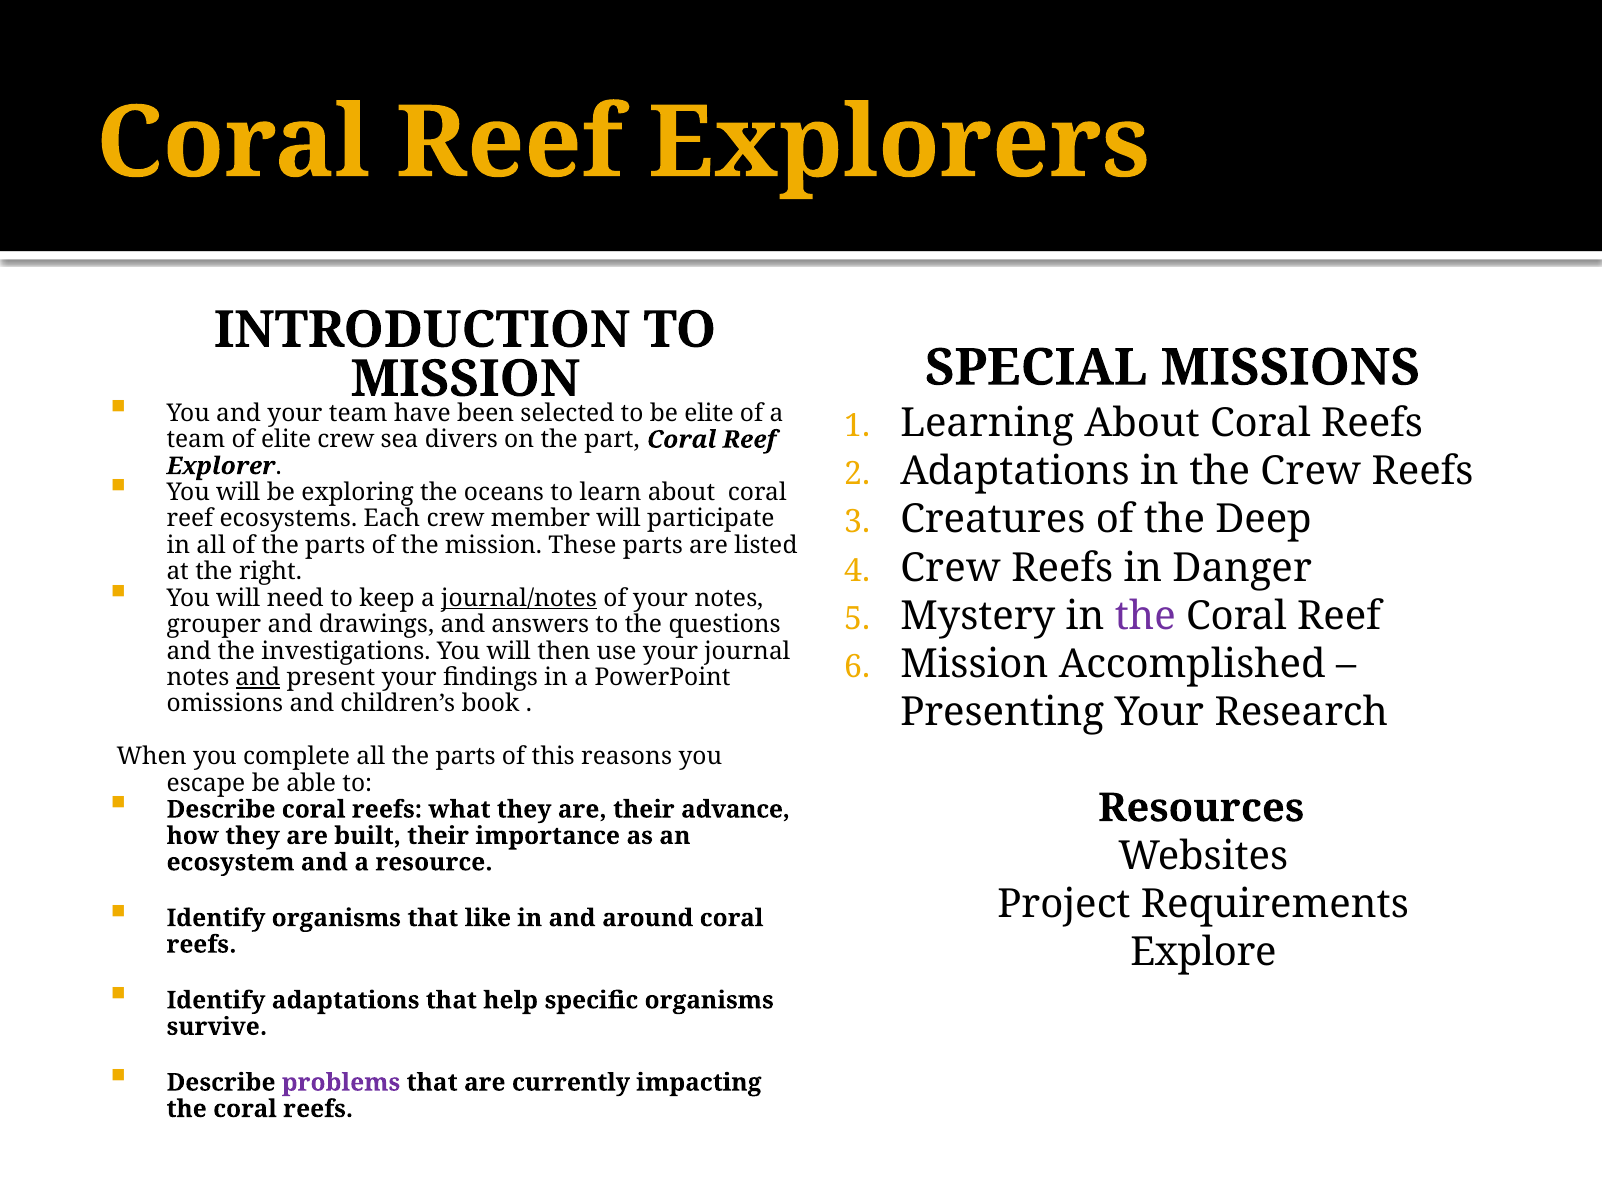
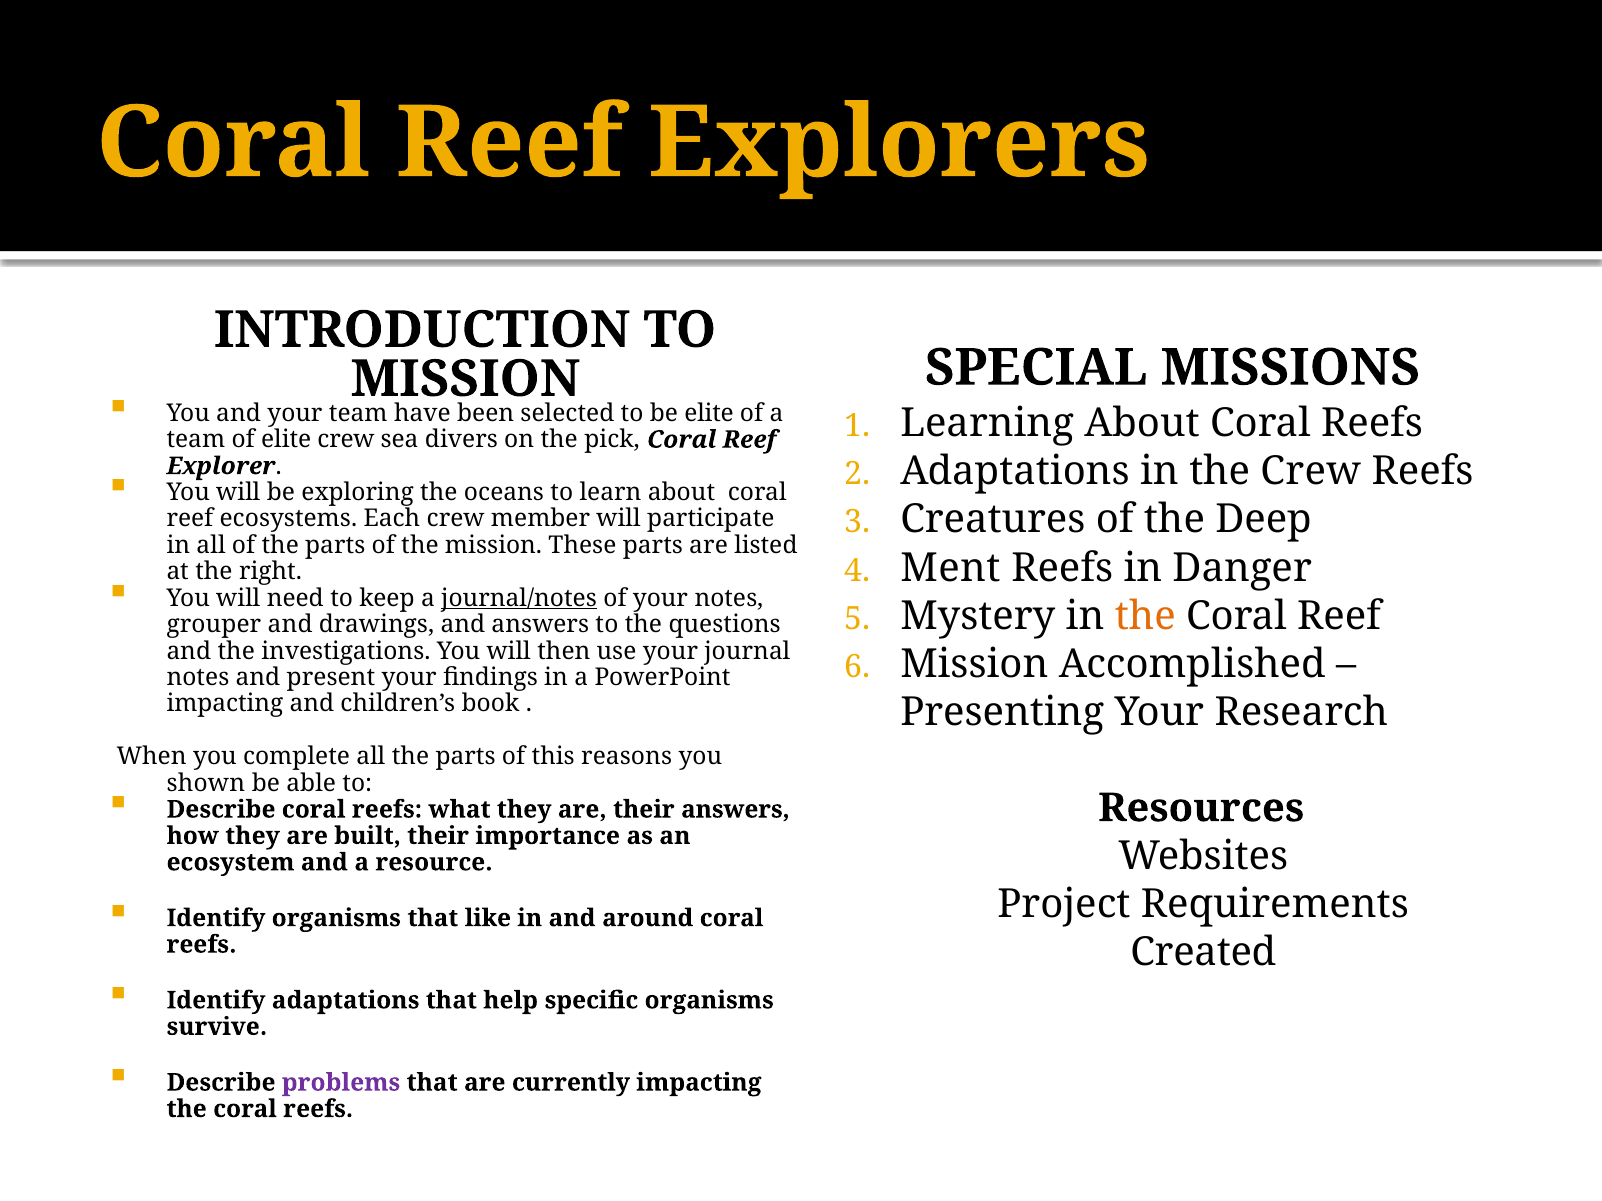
part: part -> pick
Crew at (950, 568): Crew -> Ment
the at (1145, 616) colour: purple -> orange
and at (258, 678) underline: present -> none
omissions at (225, 704): omissions -> impacting
escape: escape -> shown
their advance: advance -> answers
Explore: Explore -> Created
